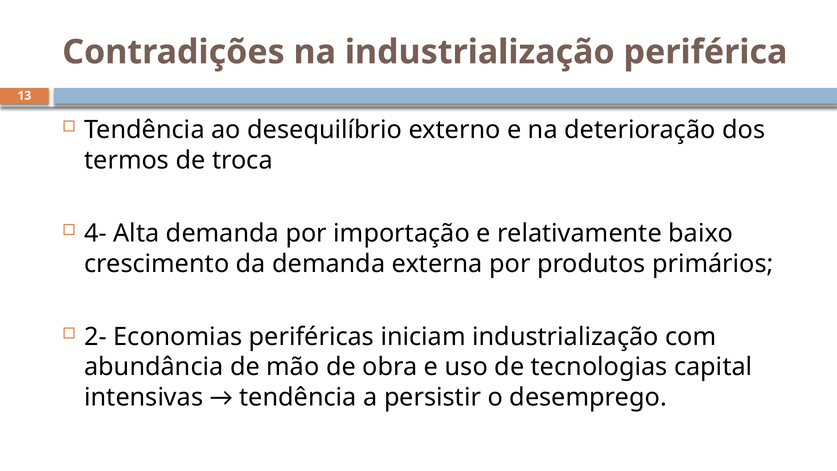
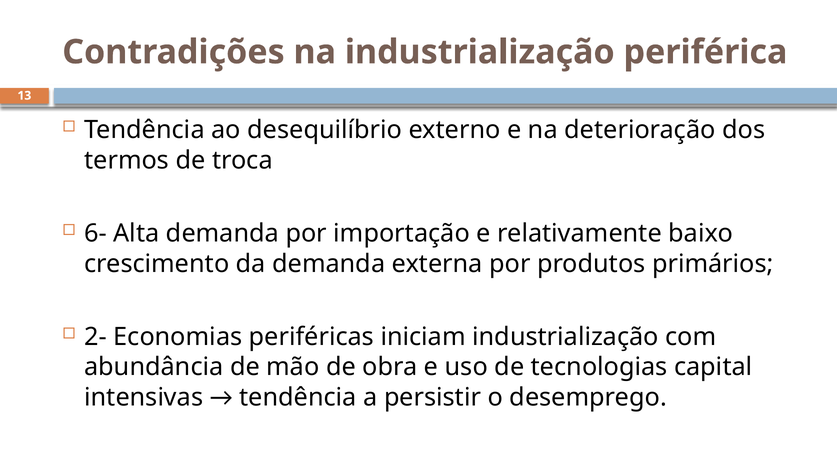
4-: 4- -> 6-
